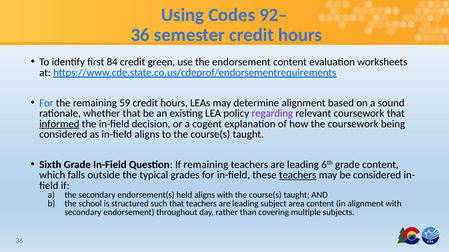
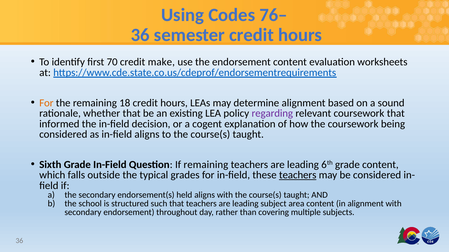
92–: 92– -> 76–
84: 84 -> 70
green: green -> make
For at (46, 103) colour: blue -> orange
59: 59 -> 18
informed underline: present -> none
